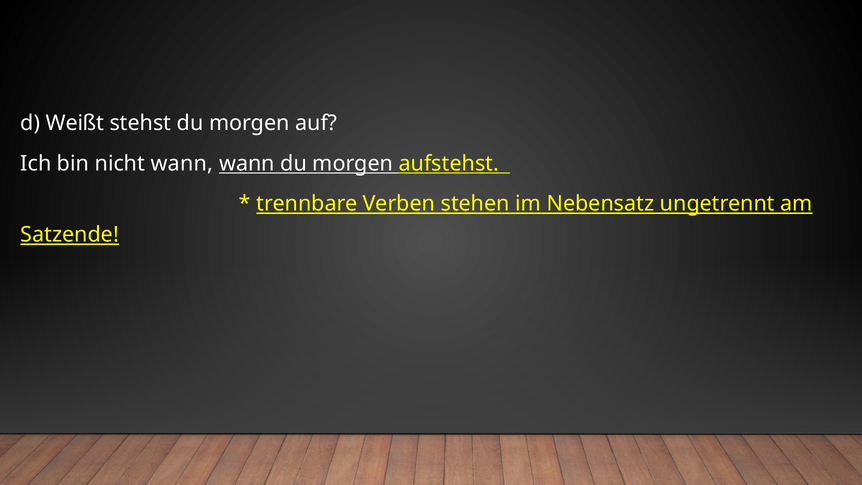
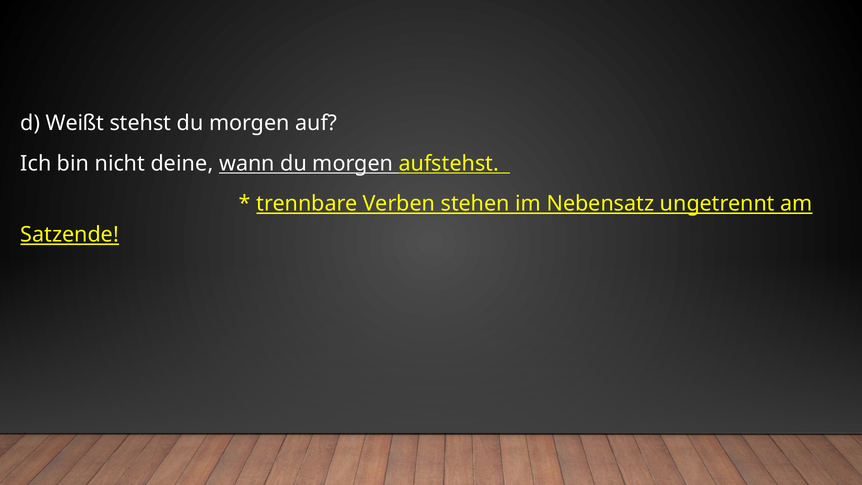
nicht wann: wann -> deine
